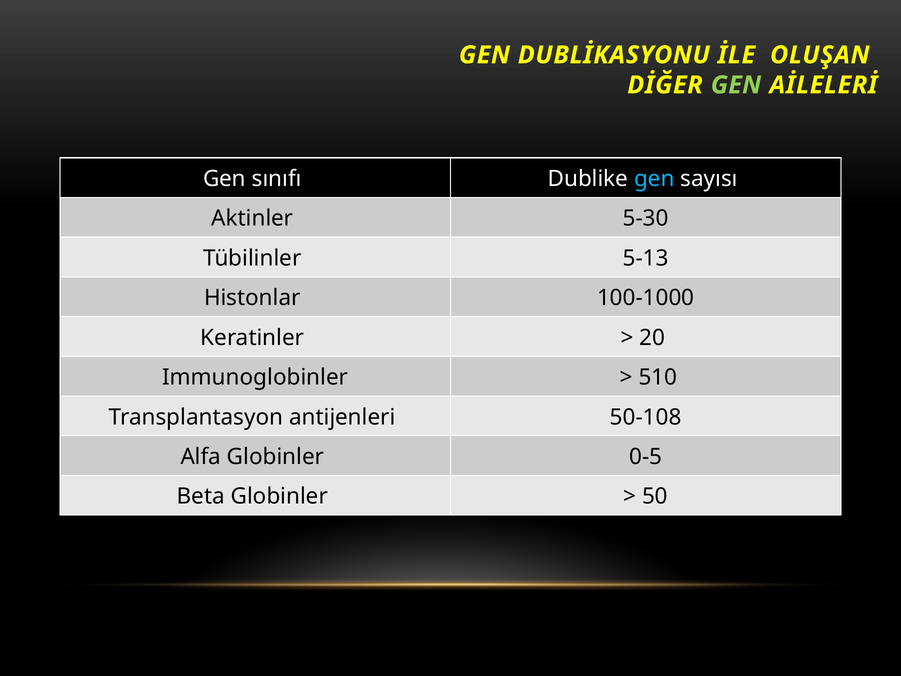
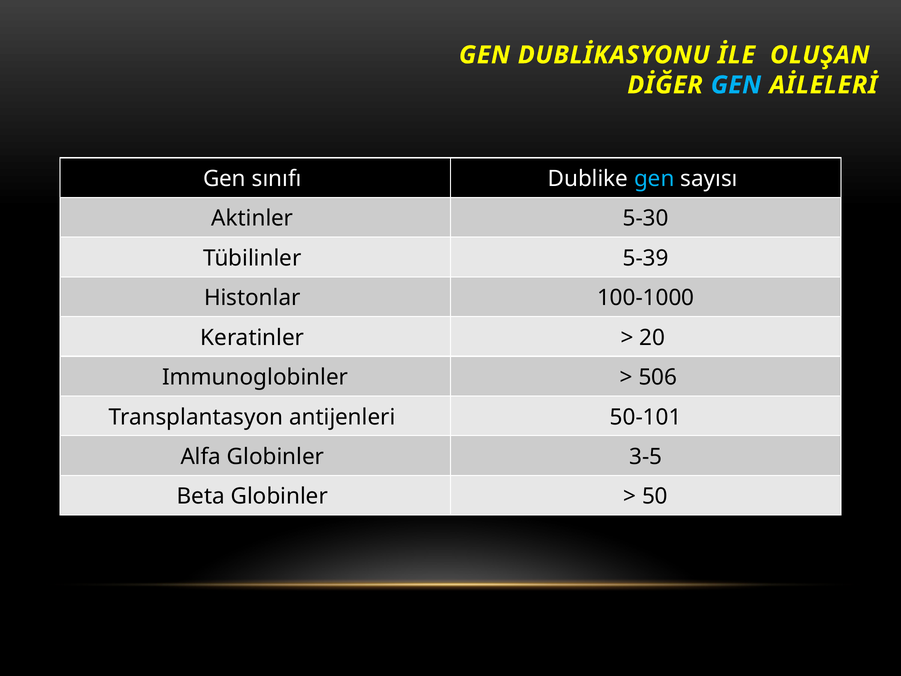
GEN at (736, 85) colour: light green -> light blue
5-13: 5-13 -> 5-39
510: 510 -> 506
50-108: 50-108 -> 50-101
0-5: 0-5 -> 3-5
